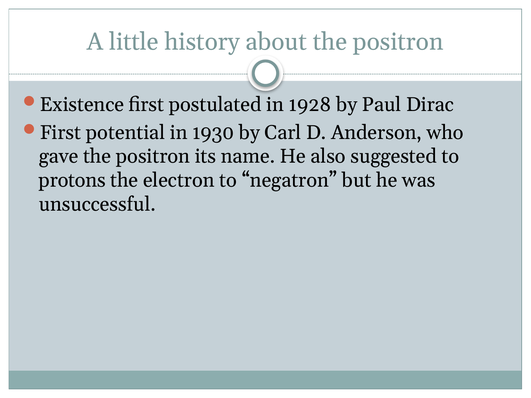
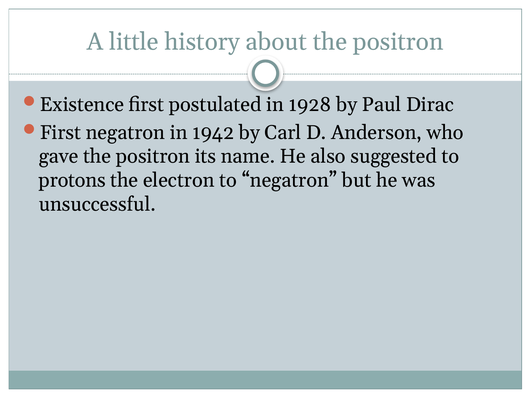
First potential: potential -> negatron
1930: 1930 -> 1942
